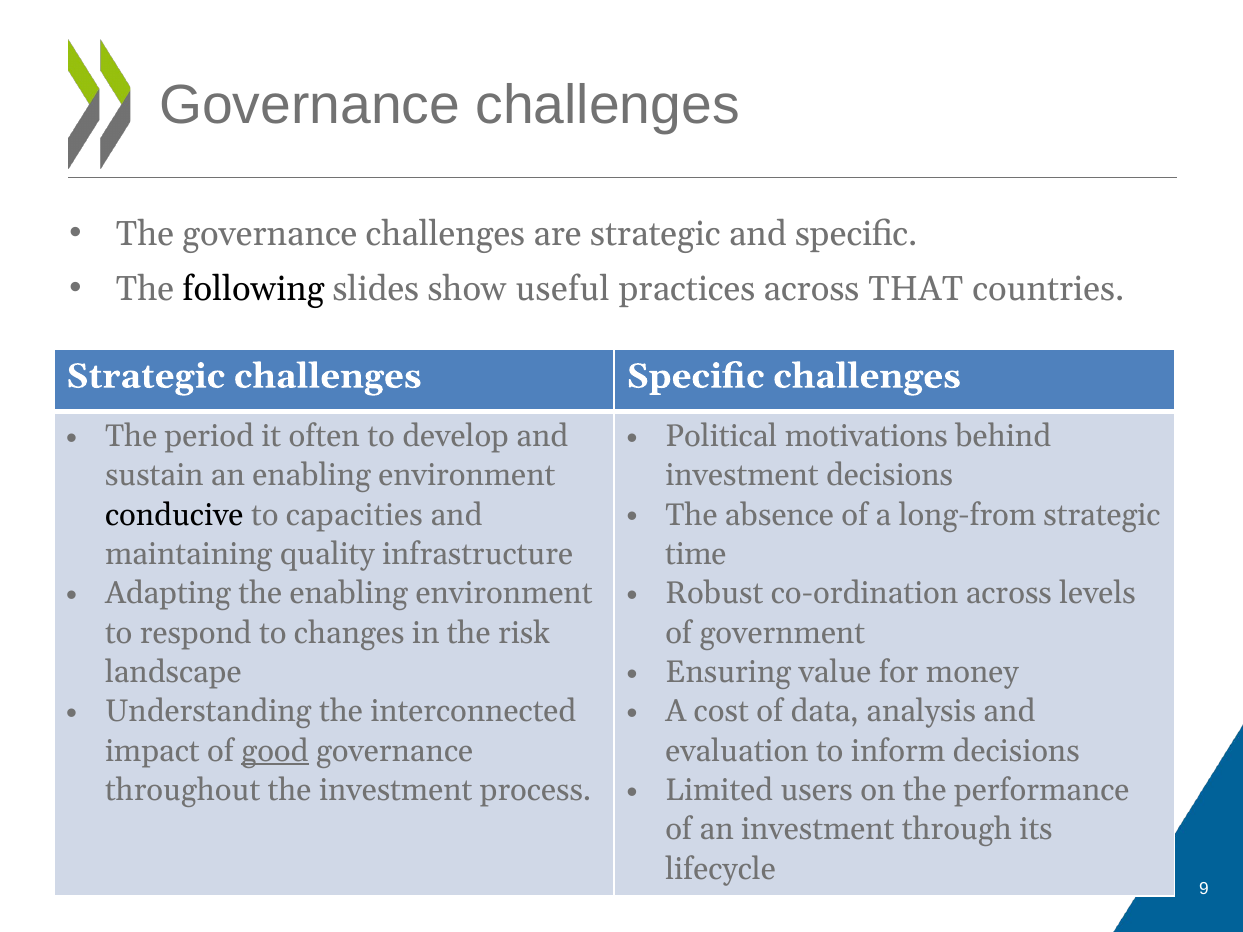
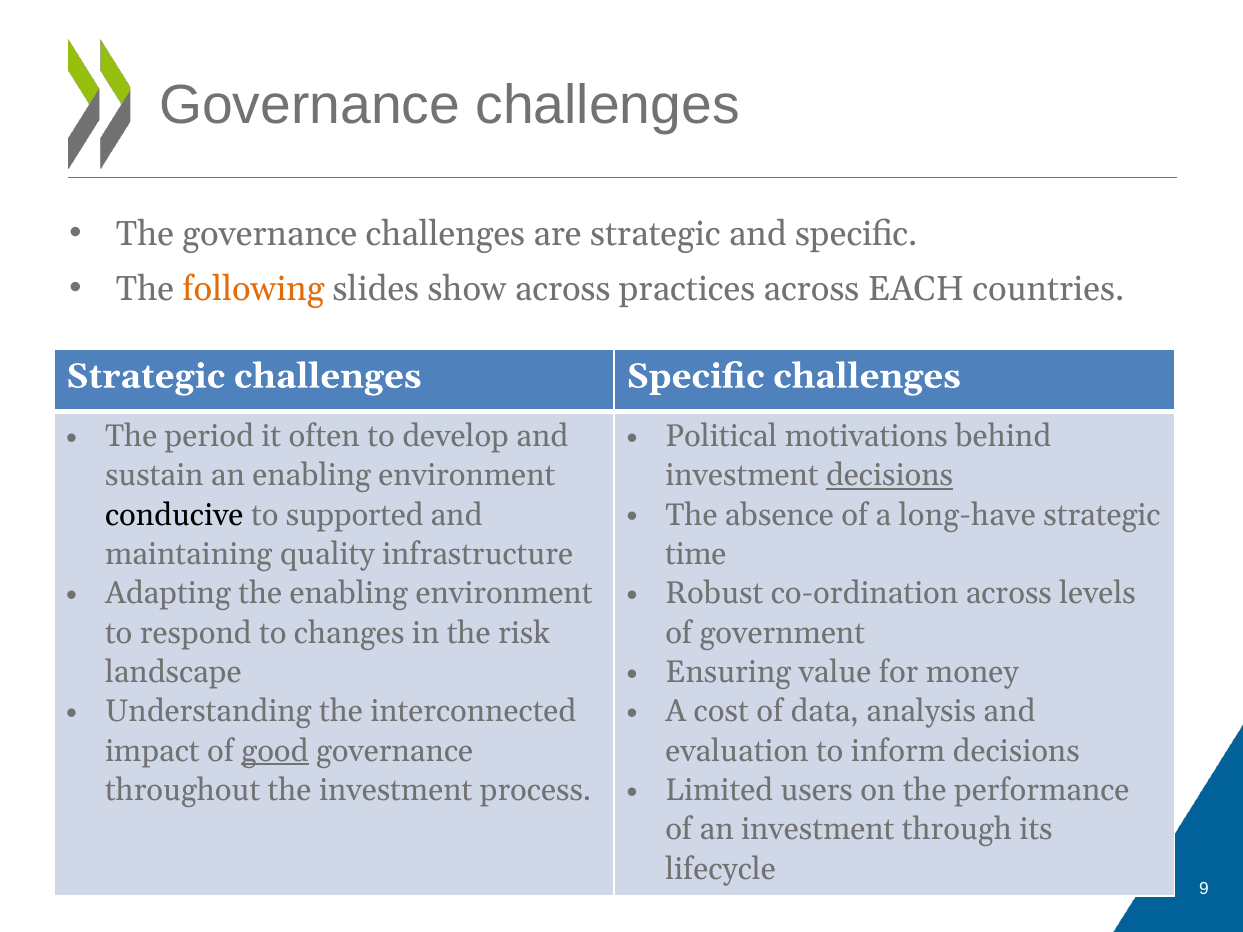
following colour: black -> orange
show useful: useful -> across
THAT: THAT -> EACH
decisions at (890, 476) underline: none -> present
long-from: long-from -> long-have
capacities: capacities -> supported
